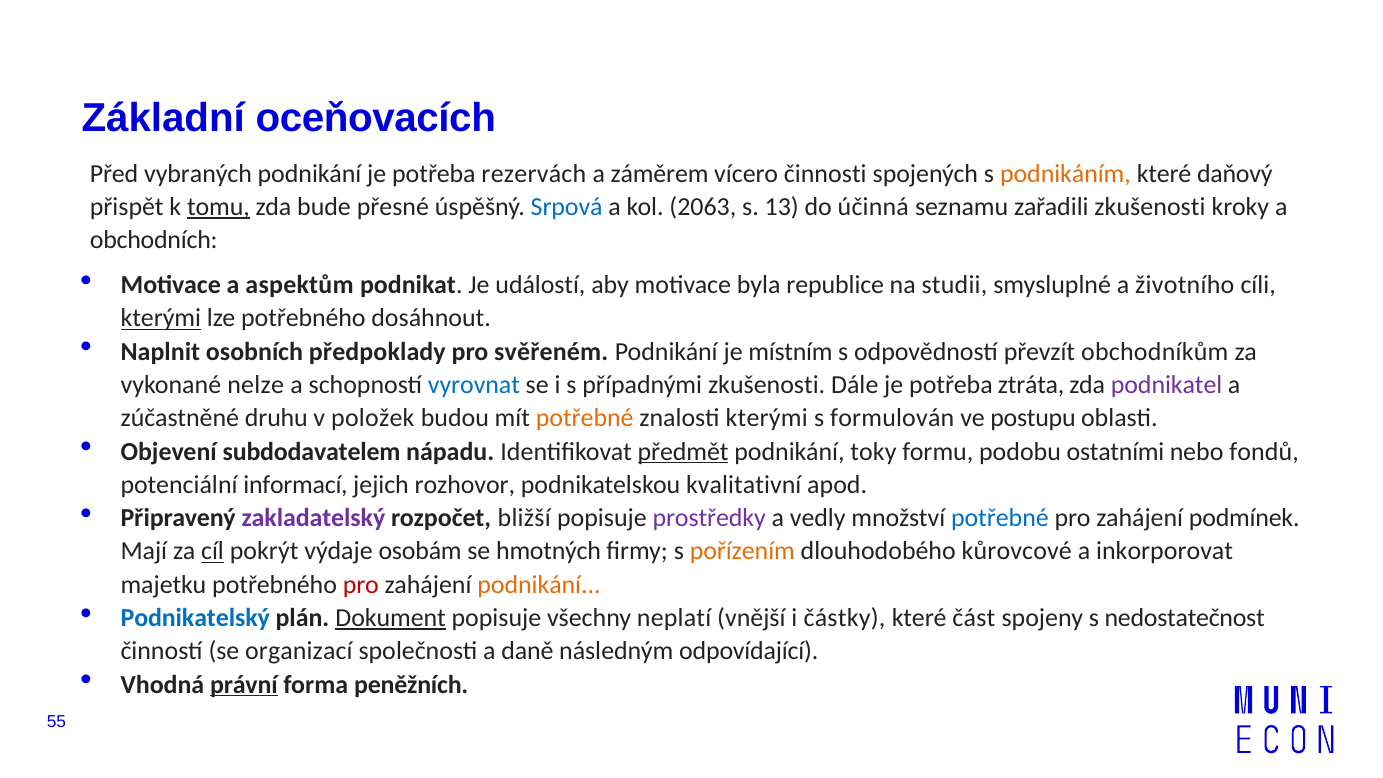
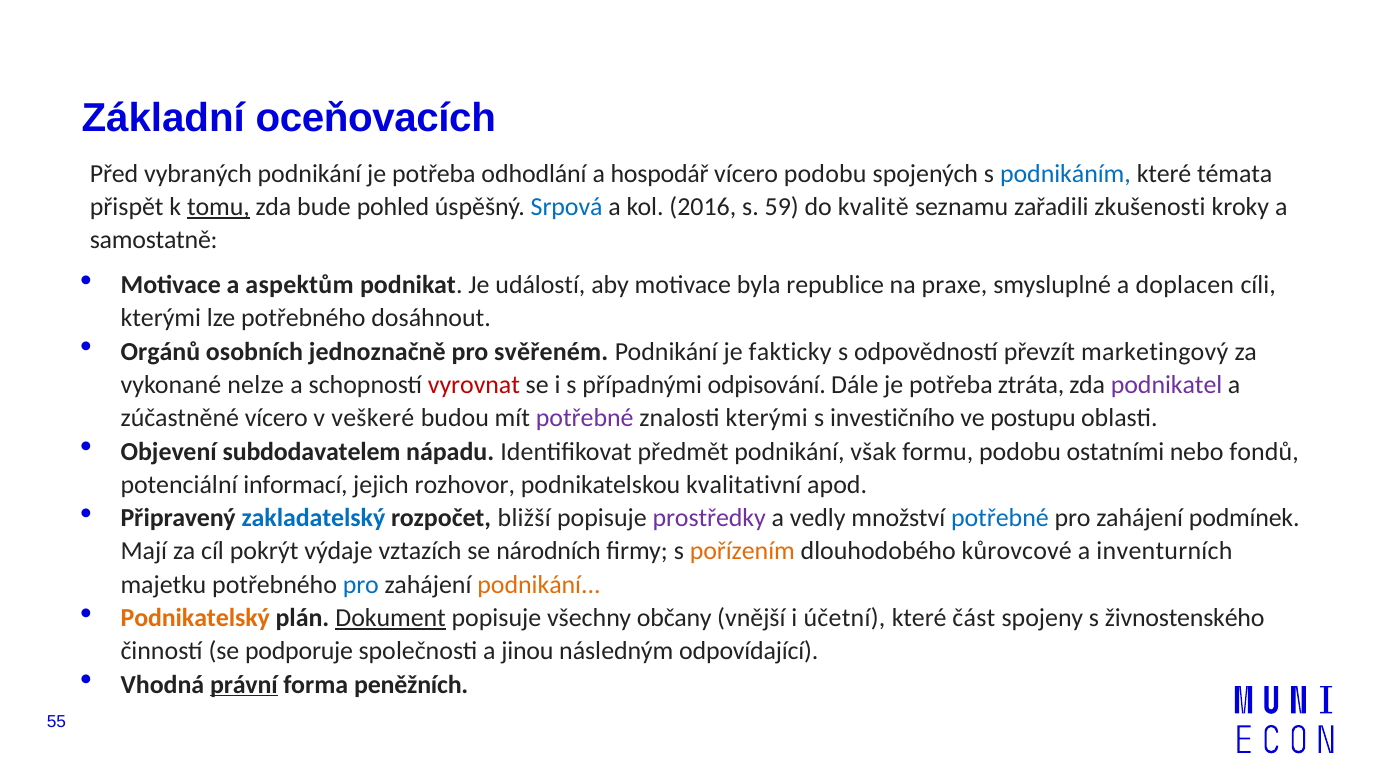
rezervách: rezervách -> odhodlání
záměrem: záměrem -> hospodář
vícero činnosti: činnosti -> podobu
podnikáním colour: orange -> blue
daňový: daňový -> témata
přesné: přesné -> pohled
2063: 2063 -> 2016
13: 13 -> 59
účinná: účinná -> kvalitě
obchodních: obchodních -> samostatně
studii: studii -> praxe
životního: životního -> doplacen
kterými at (161, 318) underline: present -> none
Naplnit: Naplnit -> Orgánů
předpoklady: předpoklady -> jednoznačně
místním: místním -> fakticky
obchodníkům: obchodníkům -> marketingový
vyrovnat colour: blue -> red
případnými zkušenosti: zkušenosti -> odpisování
zúčastněné druhu: druhu -> vícero
položek: položek -> veškeré
potřebné at (585, 418) colour: orange -> purple
formulován: formulován -> investičního
předmět underline: present -> none
toky: toky -> však
zakladatelský colour: purple -> blue
cíl underline: present -> none
osobám: osobám -> vztazích
hmotných: hmotných -> národních
inkorporovat: inkorporovat -> inventurních
pro at (361, 585) colour: red -> blue
Podnikatelský colour: blue -> orange
neplatí: neplatí -> občany
částky: částky -> účetní
nedostatečnost: nedostatečnost -> živnostenského
organizací: organizací -> podporuje
daně: daně -> jinou
